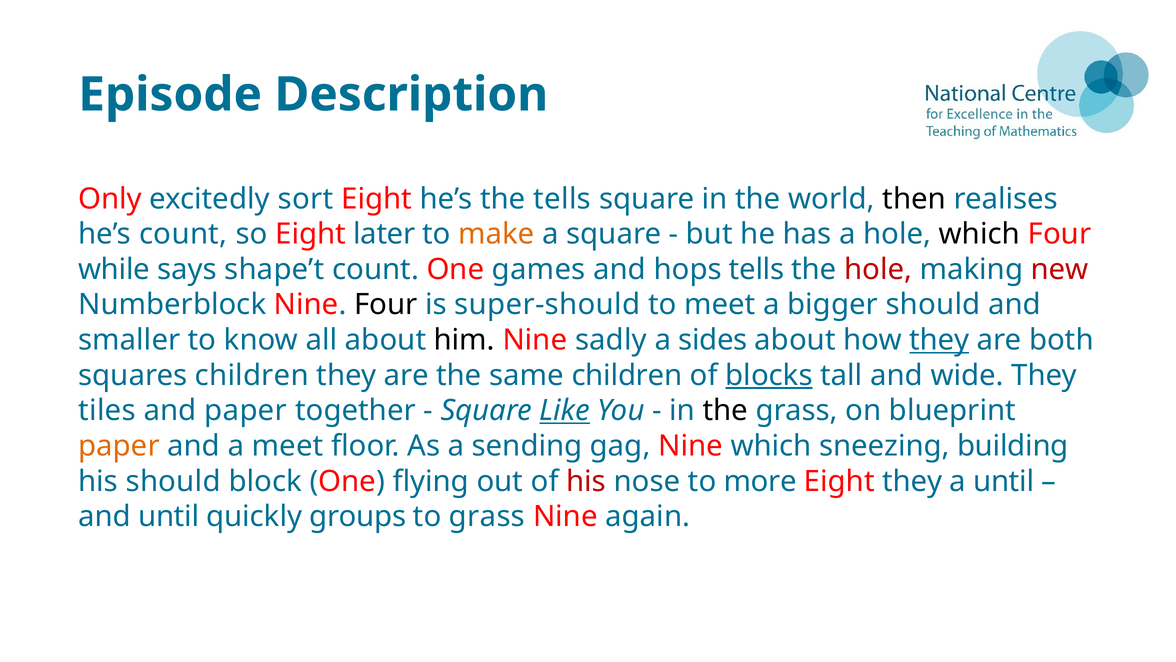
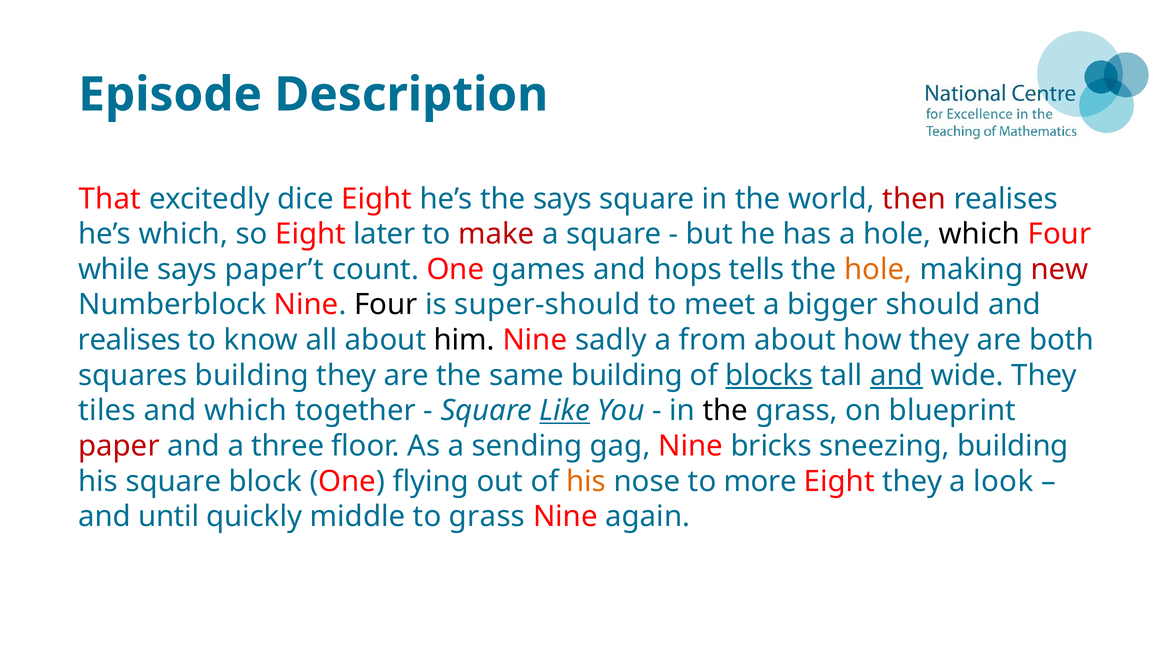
Only at (110, 199): Only -> That
sort: sort -> dice
the tells: tells -> says
then colour: black -> red
he’s count: count -> which
make colour: orange -> red
shape’t: shape’t -> paper’t
hole at (878, 269) colour: red -> orange
smaller at (129, 340): smaller -> realises
sides: sides -> from
they at (939, 340) underline: present -> none
squares children: children -> building
same children: children -> building
and at (897, 375) underline: none -> present
and paper: paper -> which
paper at (119, 446) colour: orange -> red
a meet: meet -> three
Nine which: which -> bricks
his should: should -> square
his at (586, 481) colour: red -> orange
a until: until -> look
groups: groups -> middle
